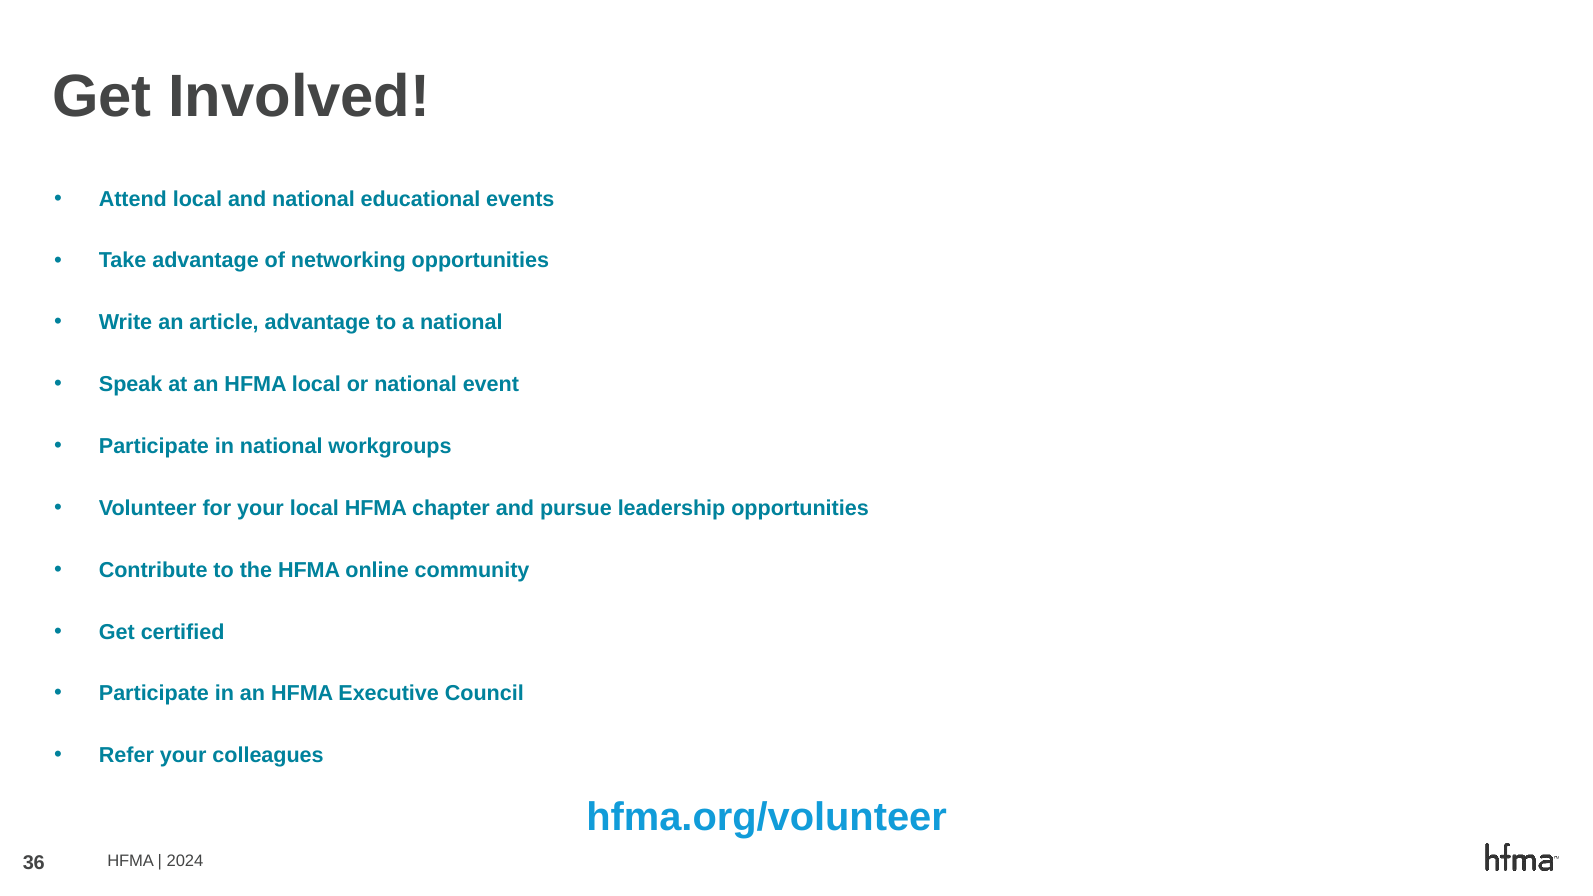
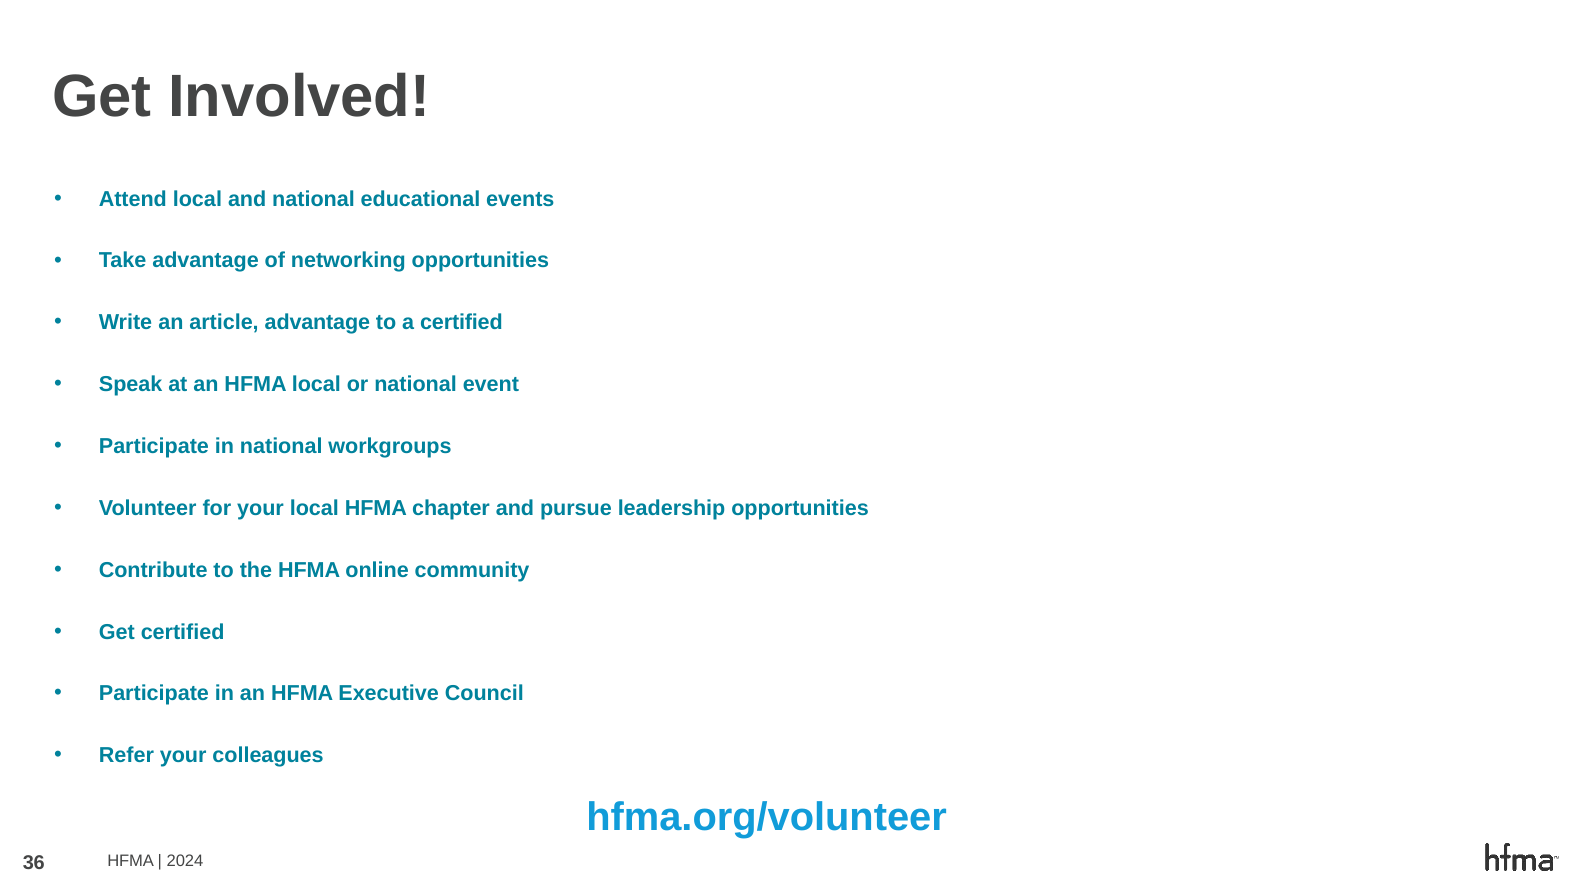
a national: national -> certified
